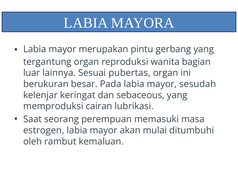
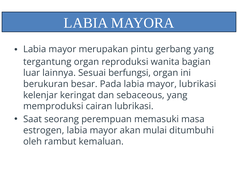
pubertas: pubertas -> berfungsi
mayor sesudah: sesudah -> lubrikasi
